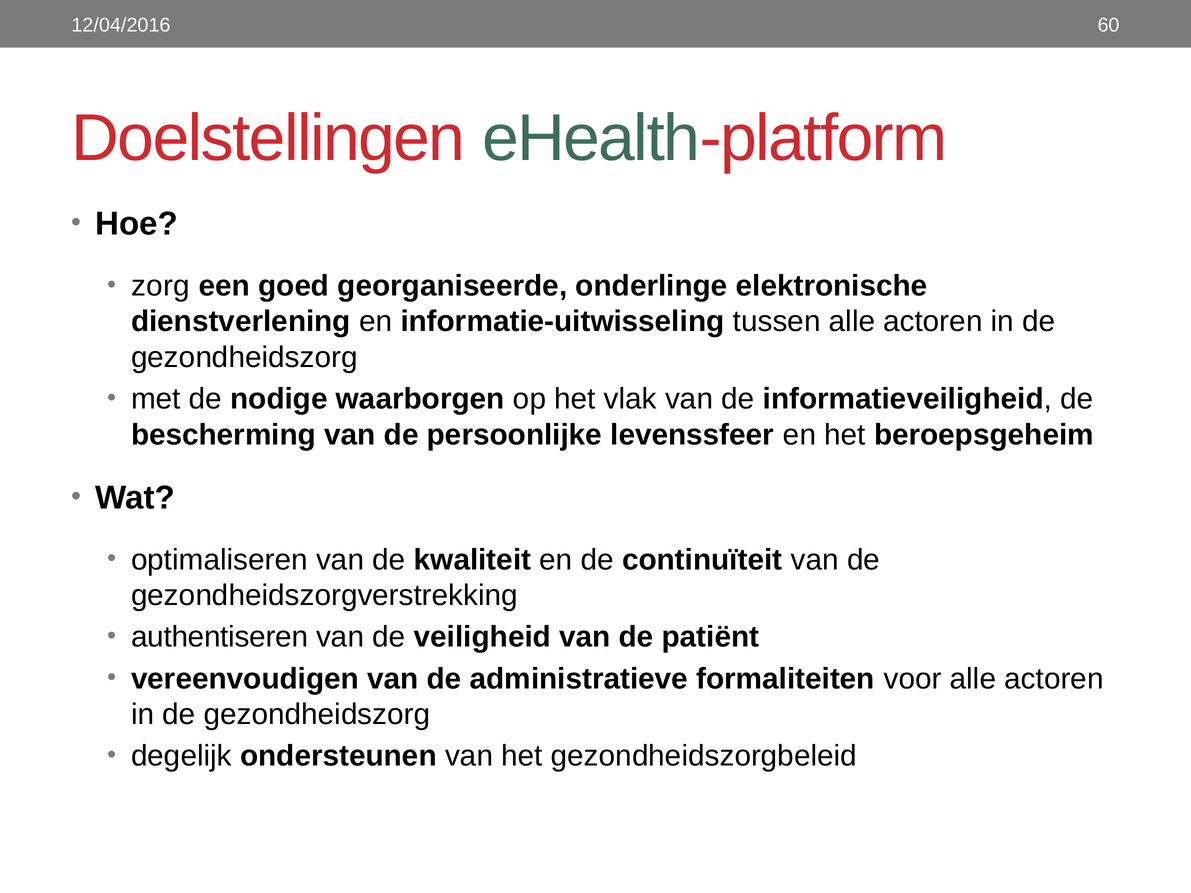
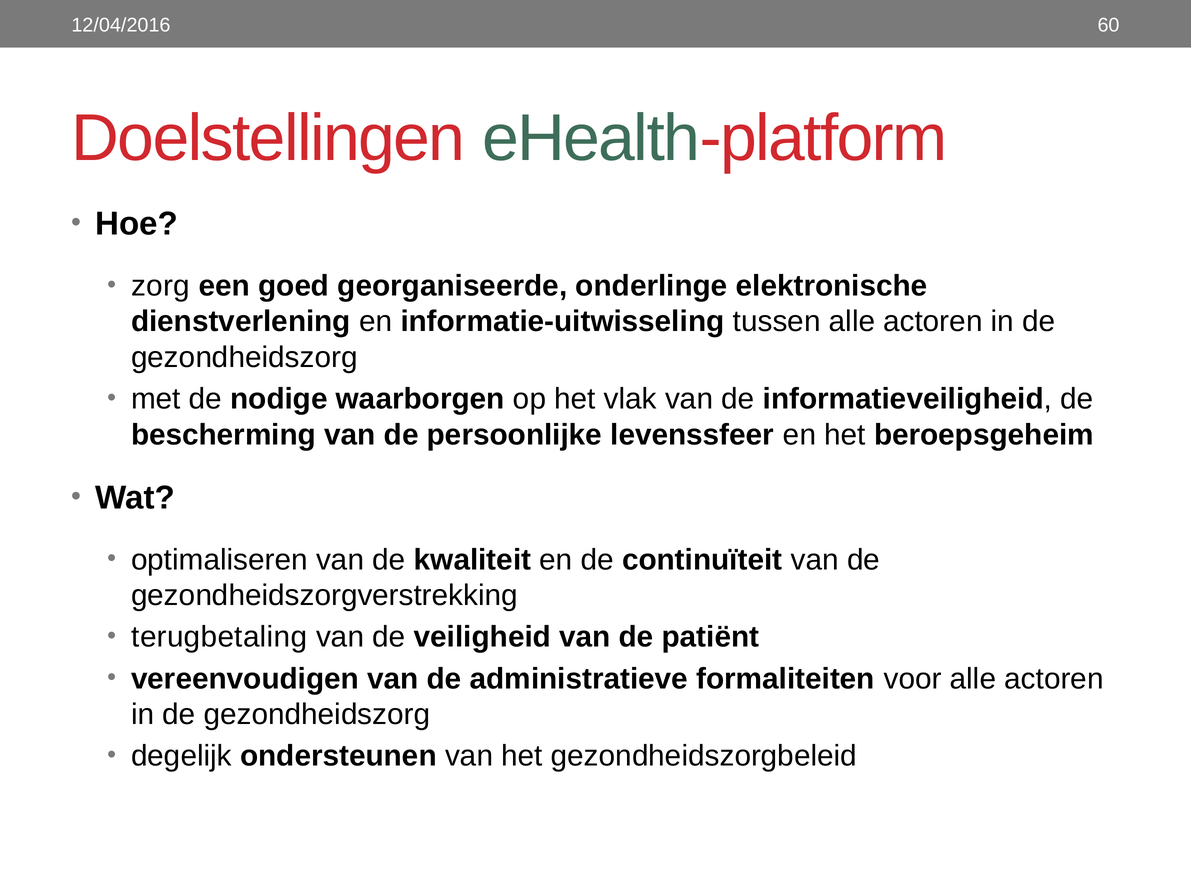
authentiseren: authentiseren -> terugbetaling
